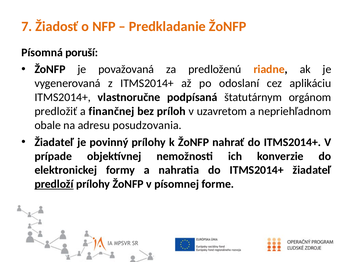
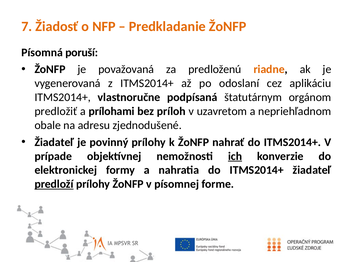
finančnej: finančnej -> prílohami
posudzovania: posudzovania -> zjednodušené
ich underline: none -> present
